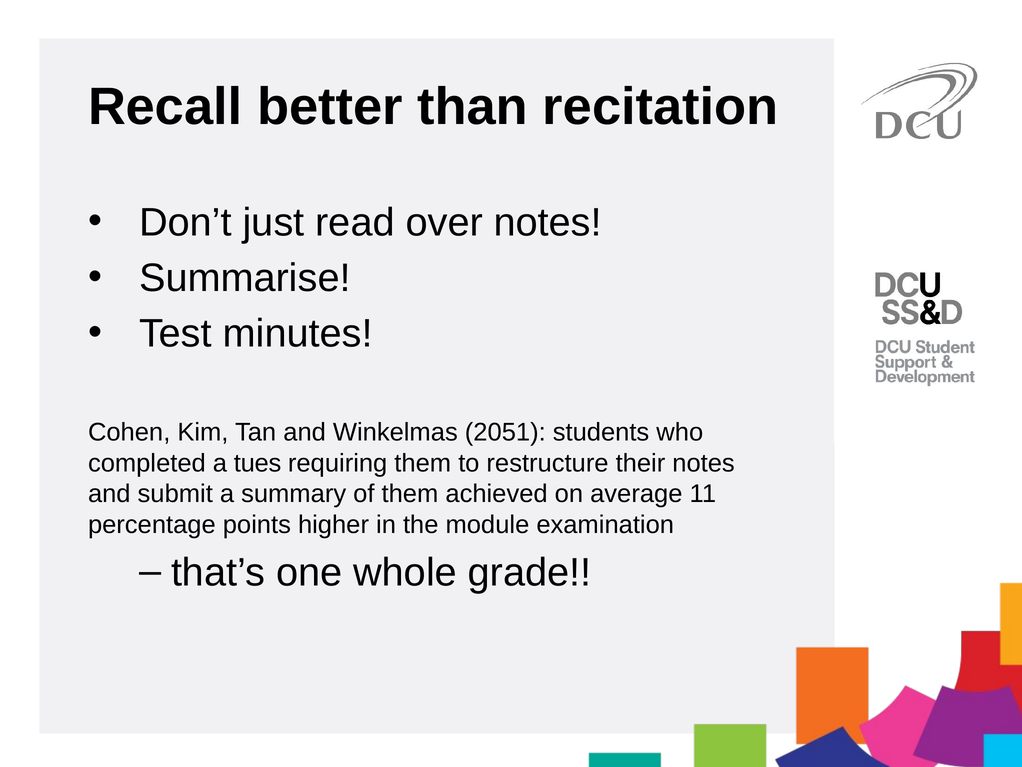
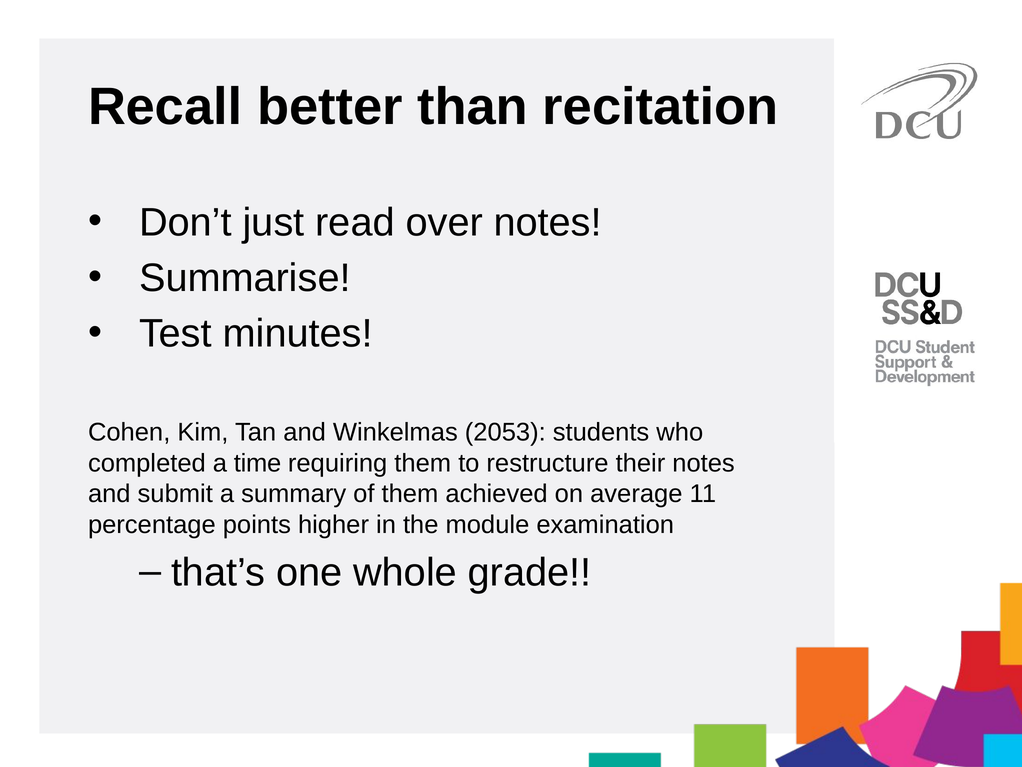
2051: 2051 -> 2053
tues: tues -> time
